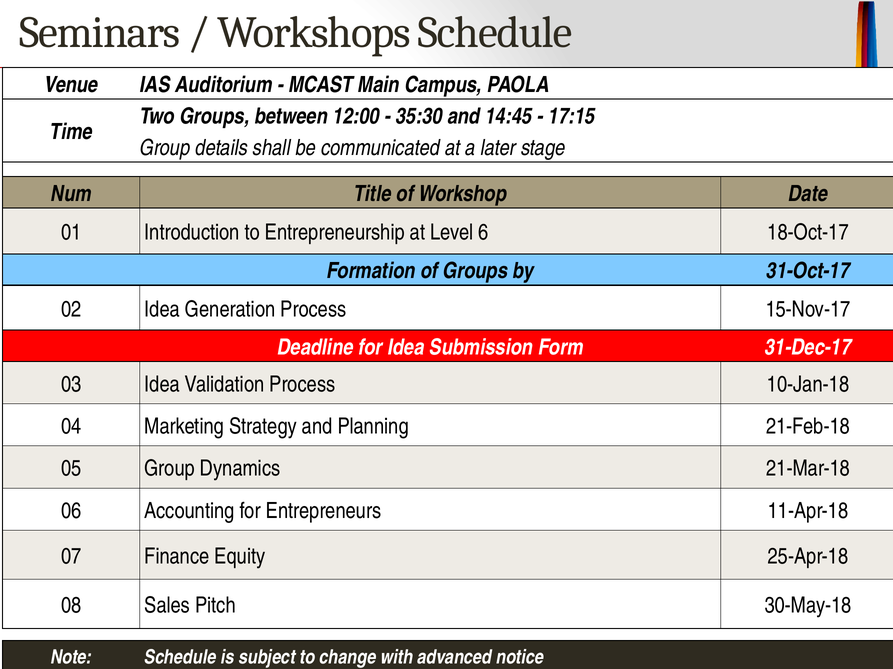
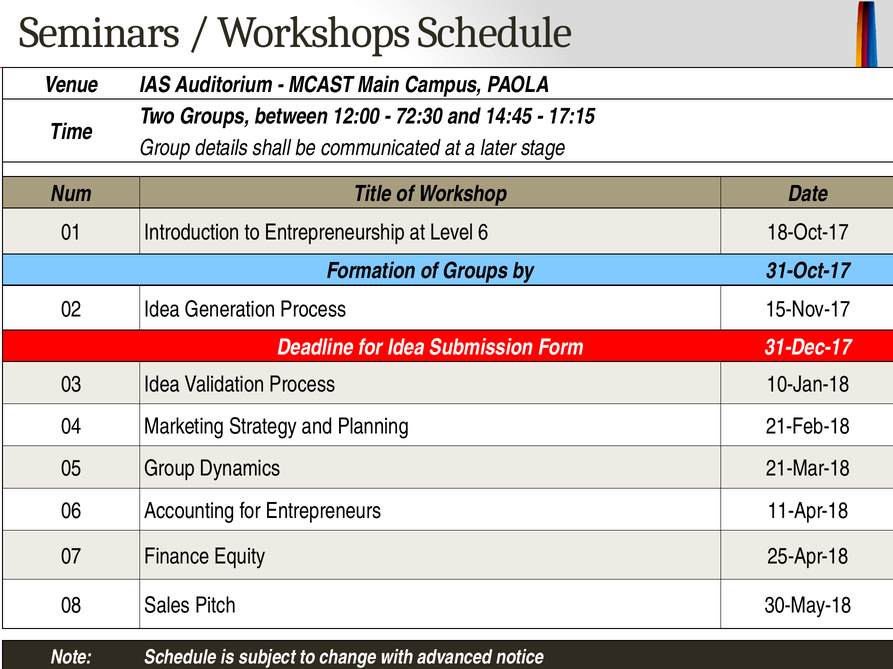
35:30: 35:30 -> 72:30
